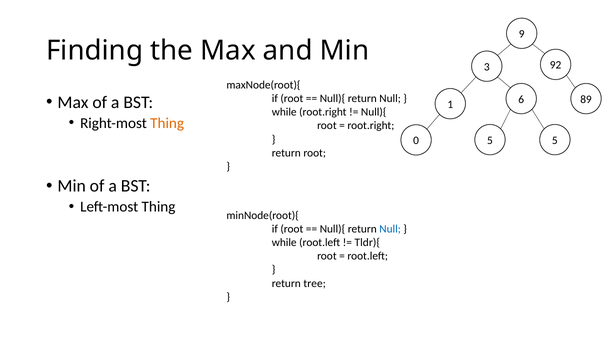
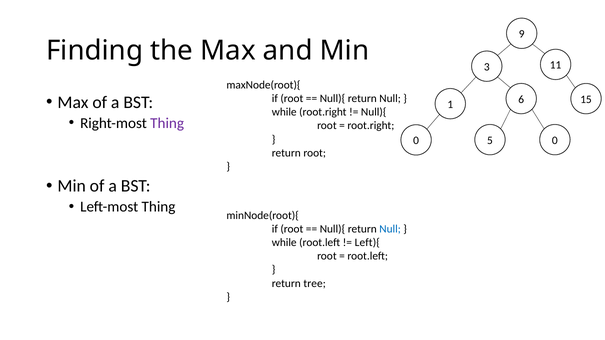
92: 92 -> 11
89: 89 -> 15
Thing at (167, 123) colour: orange -> purple
5 5: 5 -> 0
Tldr){: Tldr){ -> Left){
